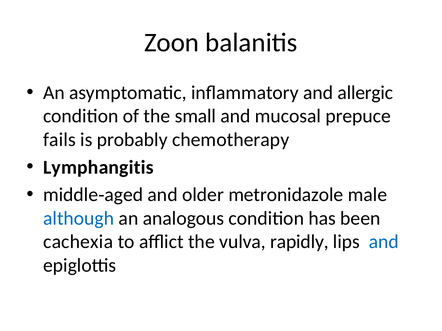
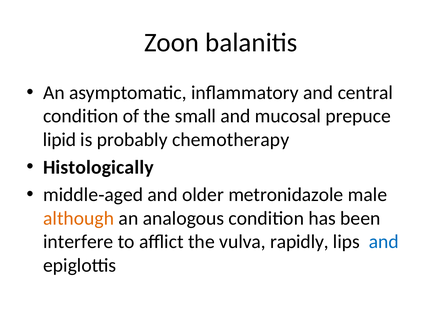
allergic: allergic -> central
fails: fails -> lipid
Lymphangitis: Lymphangitis -> Histologically
although colour: blue -> orange
cachexia: cachexia -> interfere
